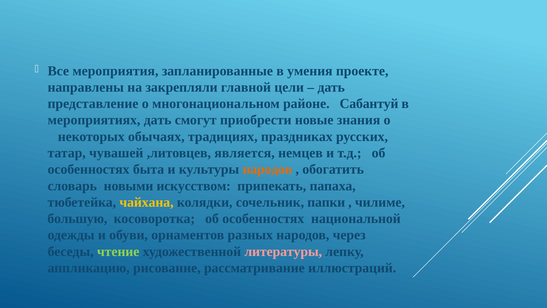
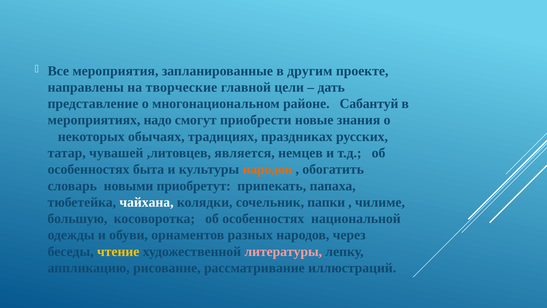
умения: умения -> другим
закрепляли: закрепляли -> творческие
мероприятиях дать: дать -> надо
искусством: искусством -> приобретут
чайхана colour: yellow -> white
чтение colour: light green -> yellow
